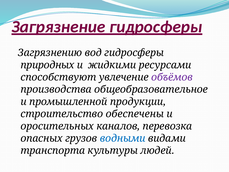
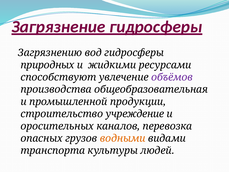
общеобразовательное: общеобразовательное -> общеобразовательная
обеспечены: обеспечены -> учреждение
водными colour: blue -> orange
